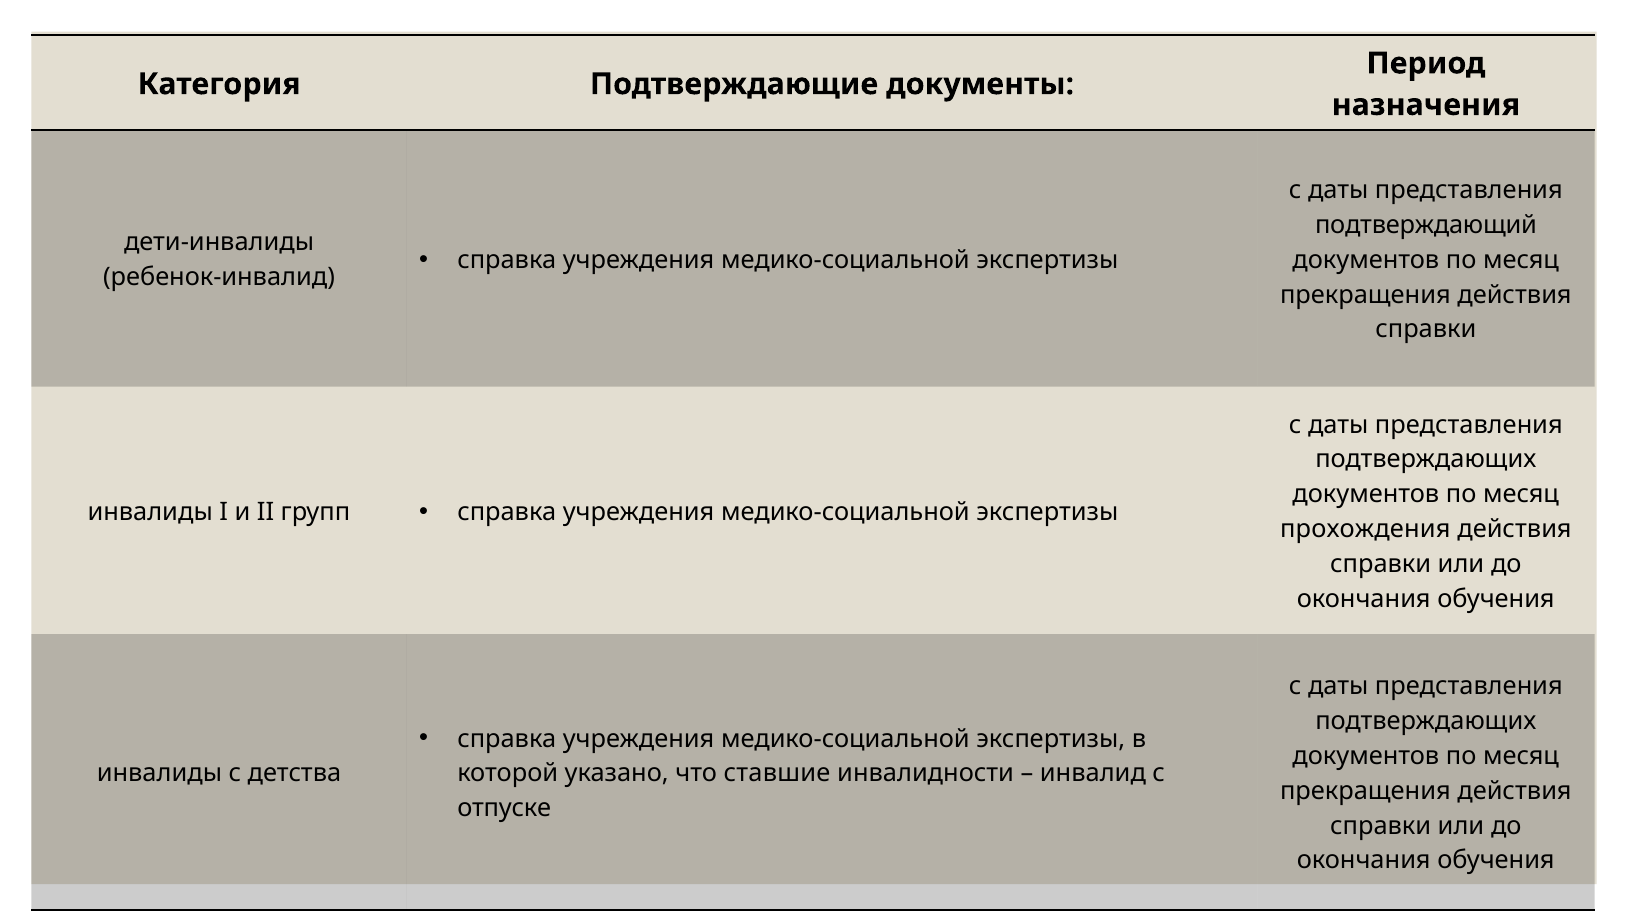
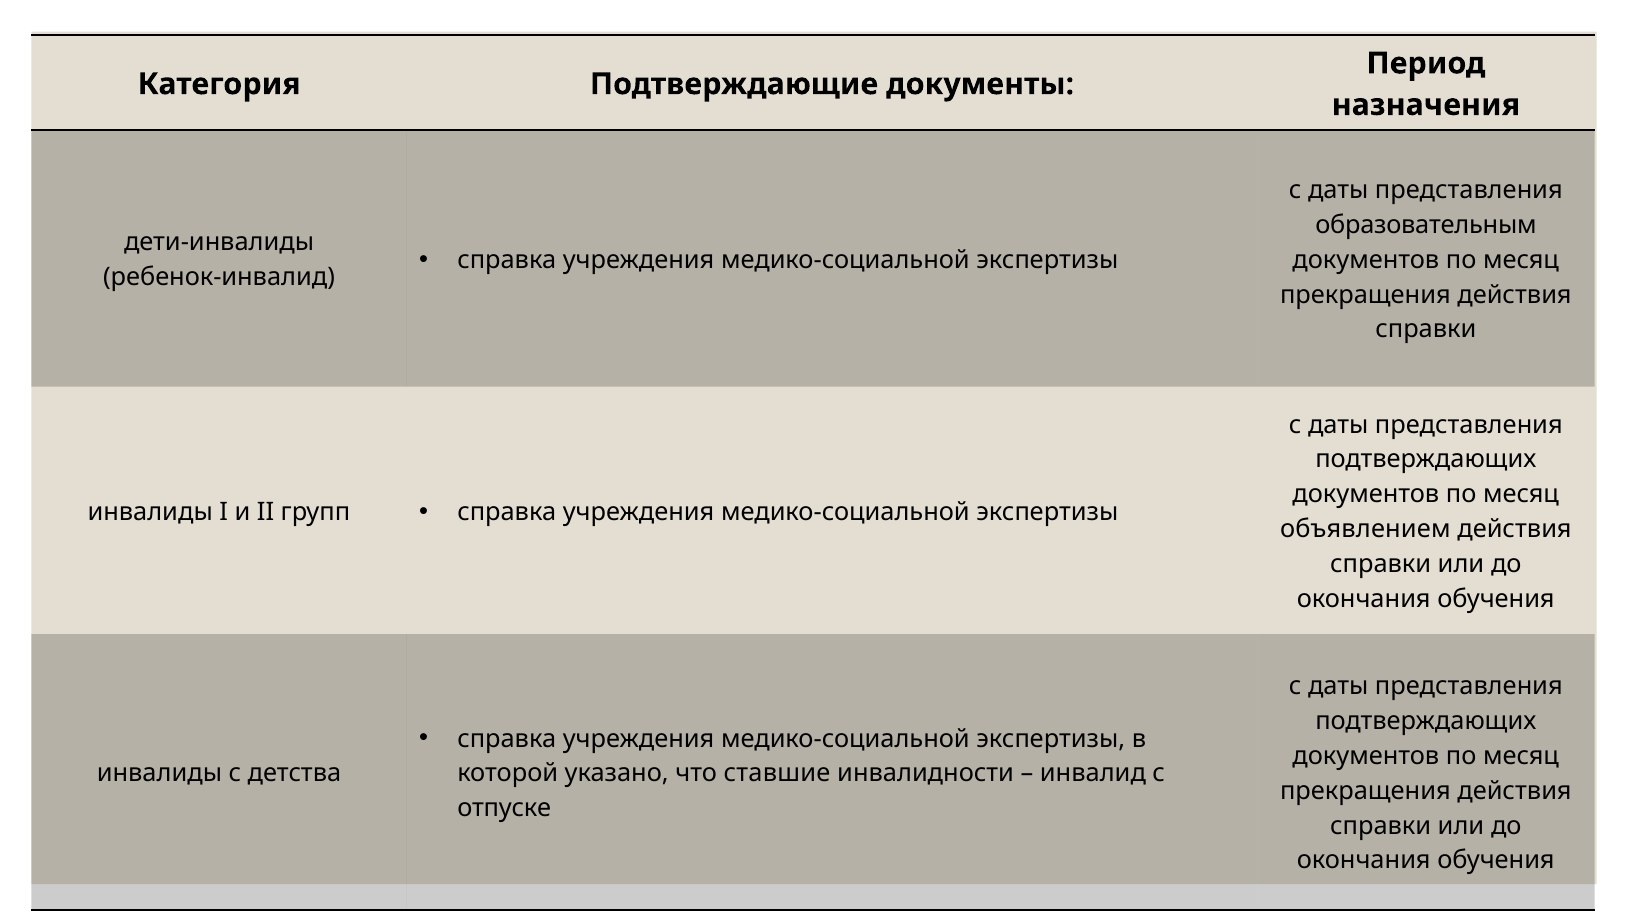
подтверждающий: подтверждающий -> образовательным
прохождения: прохождения -> объявлением
